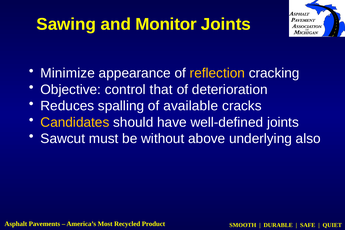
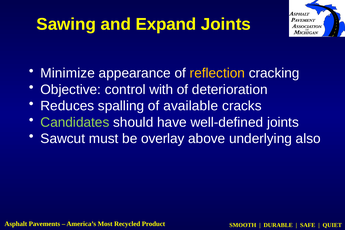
Monitor: Monitor -> Expand
that: that -> with
Candidates colour: yellow -> light green
without: without -> overlay
